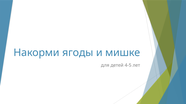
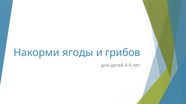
мишке: мишке -> грибов
